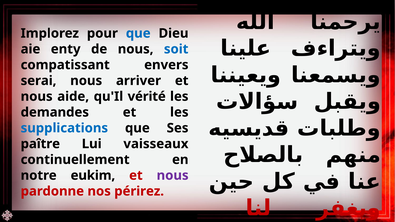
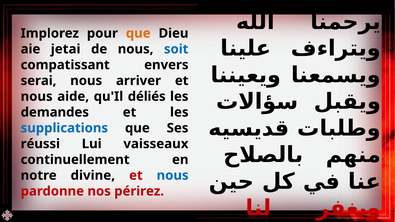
que at (138, 33) colour: blue -> orange
enty: enty -> jetai
vérité: vérité -> déliés
paître: paître -> réussi
eukim: eukim -> divine
nous at (173, 176) colour: purple -> blue
